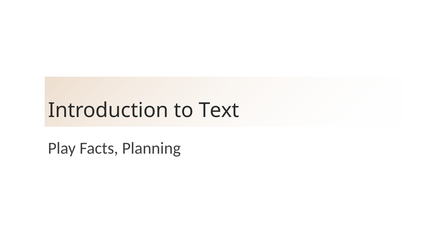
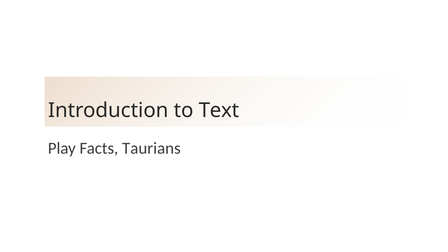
Planning: Planning -> Taurians
